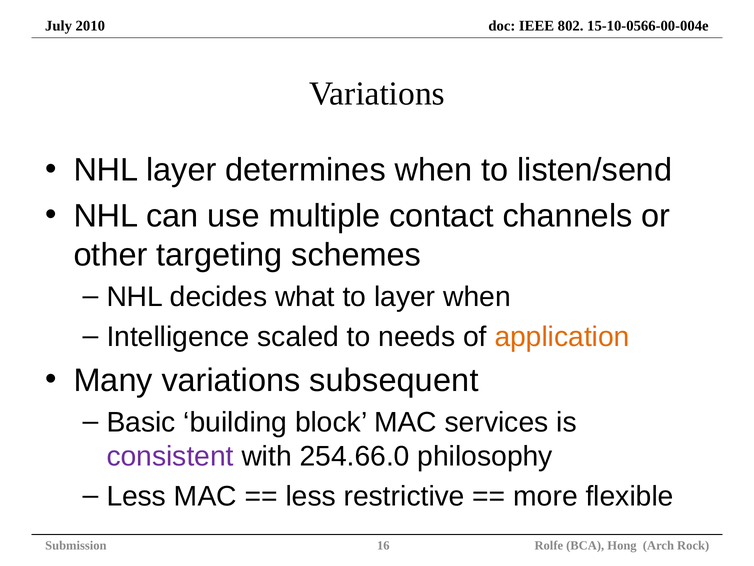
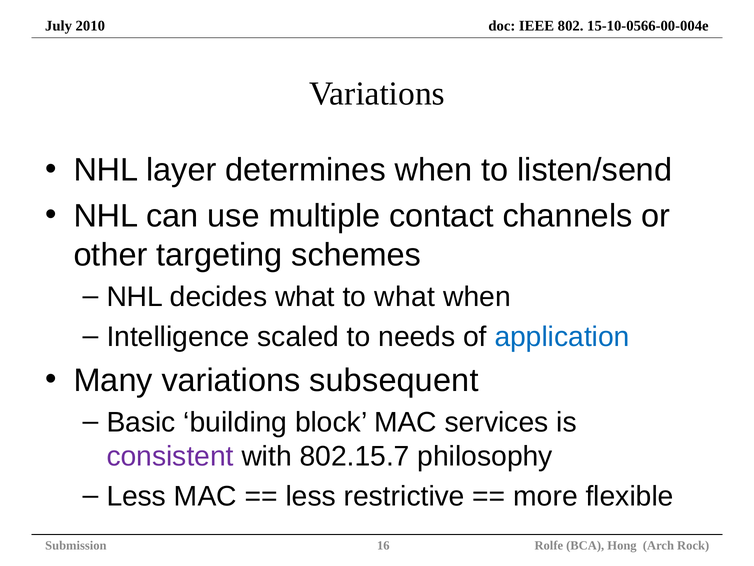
to layer: layer -> what
application colour: orange -> blue
254.66.0: 254.66.0 -> 802.15.7
